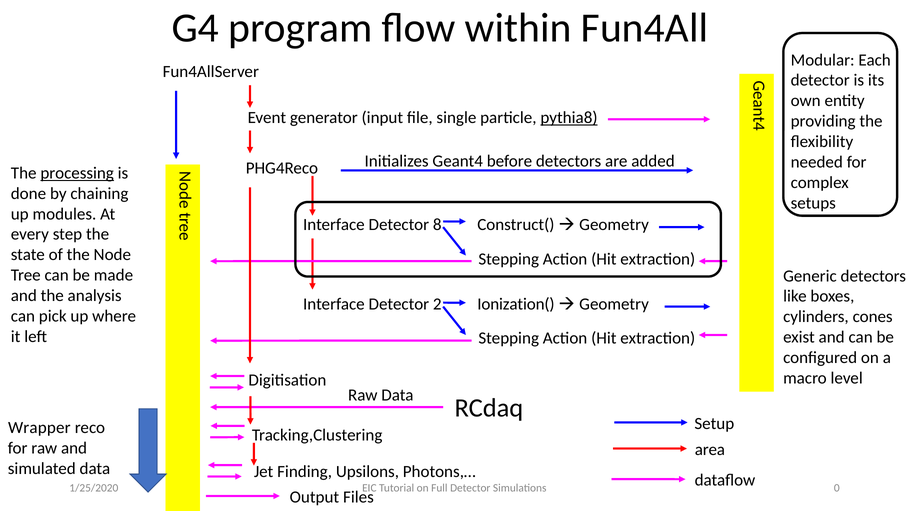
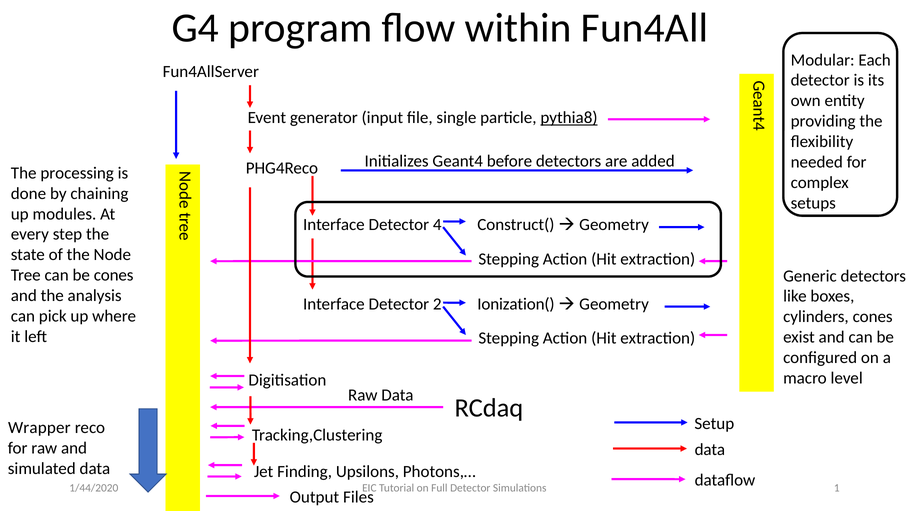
processing underline: present -> none
Detector 8: 8 -> 4
be made: made -> cones
area at (710, 450): area -> data
0: 0 -> 1
1/25/2020: 1/25/2020 -> 1/44/2020
